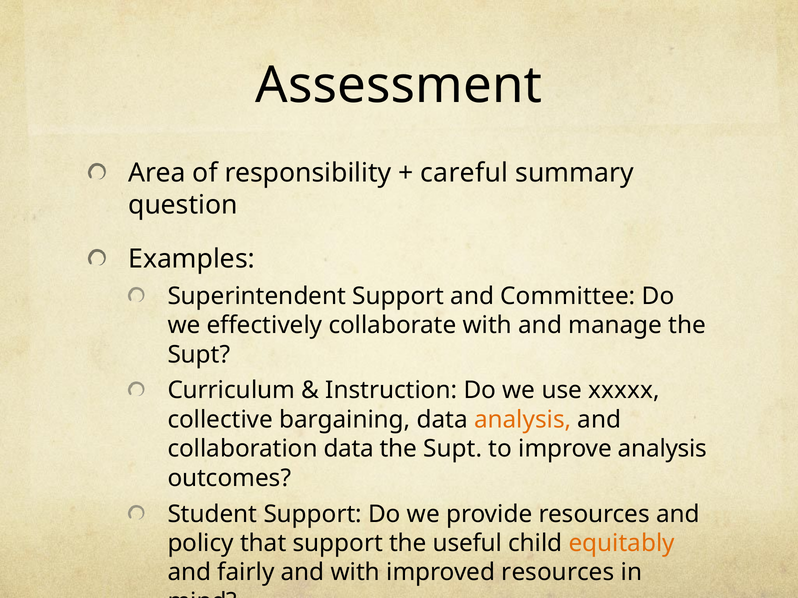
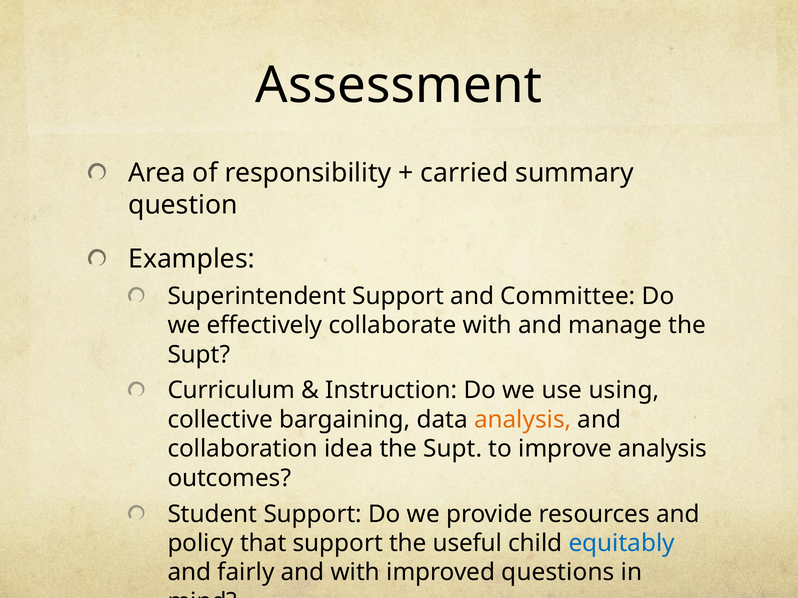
careful: careful -> carried
xxxxx: xxxxx -> using
collaboration data: data -> idea
equitably colour: orange -> blue
improved resources: resources -> questions
